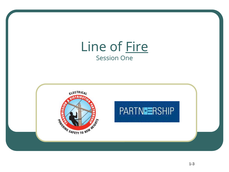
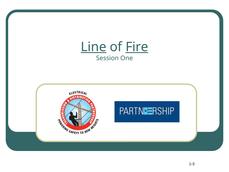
Line underline: none -> present
